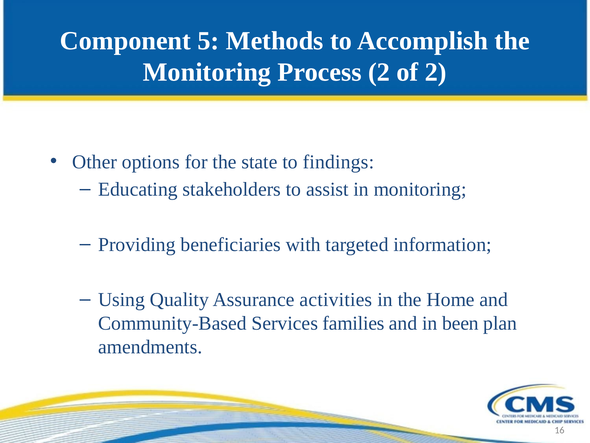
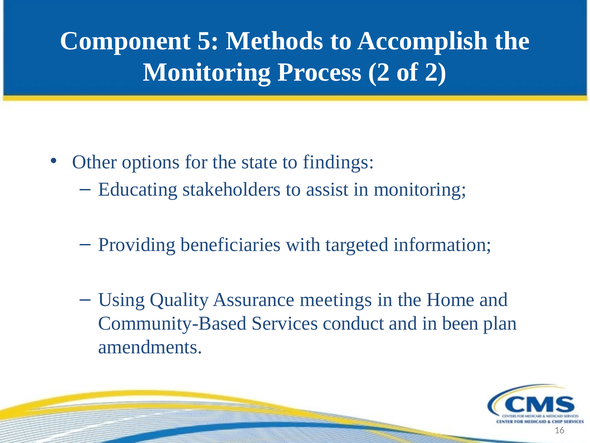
activities: activities -> meetings
families: families -> conduct
